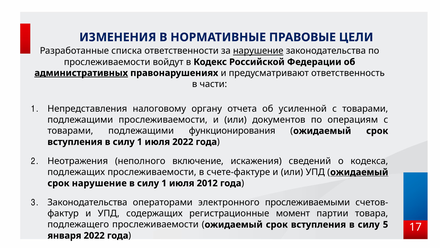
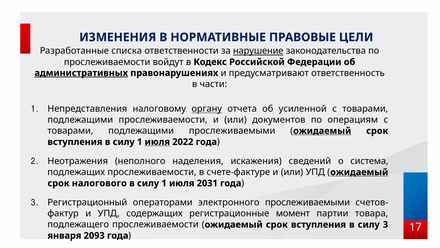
органу underline: none -> present
подлежащими функционирования: функционирования -> прослеживаемыми
ожидаемый at (322, 131) underline: none -> present
июля at (157, 142) underline: none -> present
включение: включение -> наделения
кодекса: кодекса -> система
срок нарушение: нарушение -> налогового
2012: 2012 -> 2031
Законодательства at (87, 202): Законодательства -> Регистрационный
силу 5: 5 -> 3
января 2022: 2022 -> 2093
